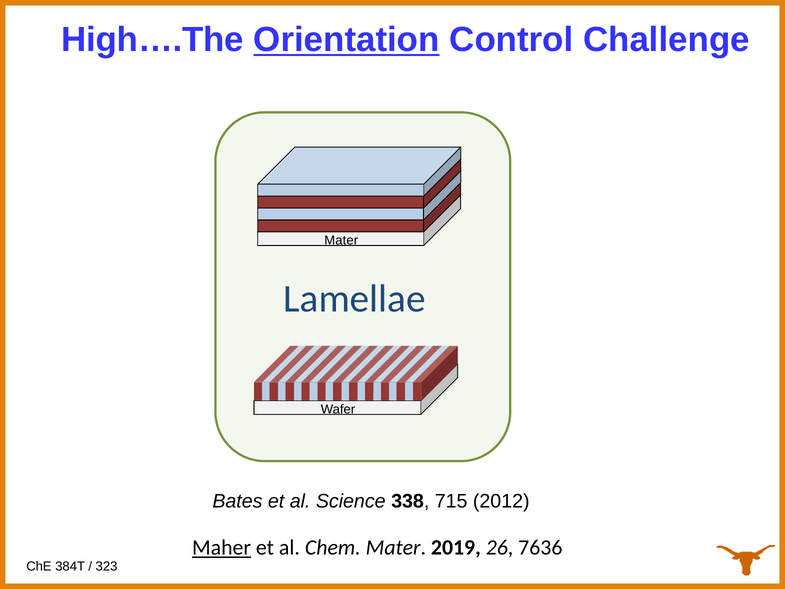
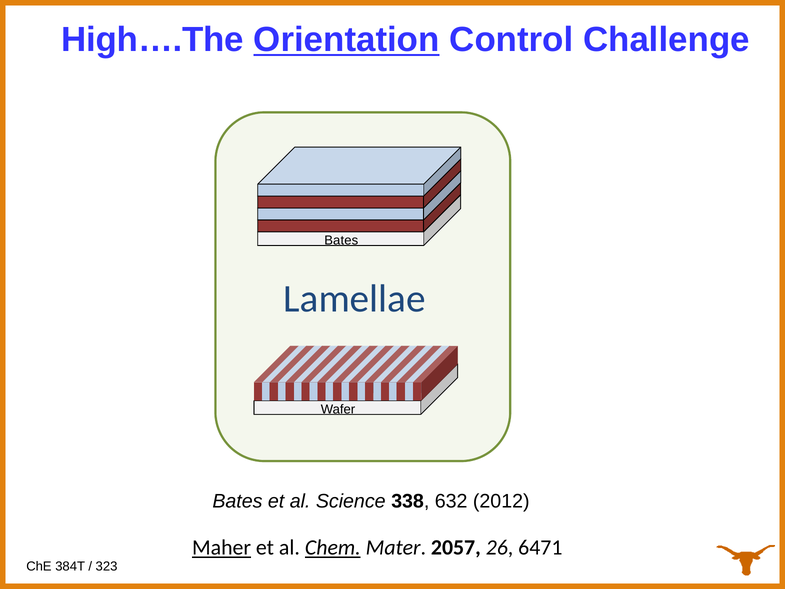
Mater at (341, 241): Mater -> Bates
715: 715 -> 632
Chem underline: none -> present
2019: 2019 -> 2057
7636: 7636 -> 6471
